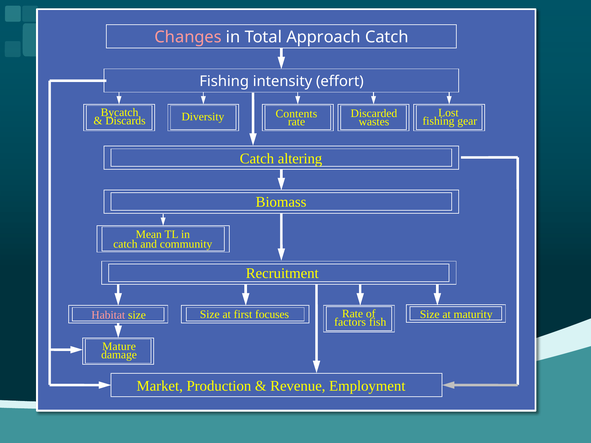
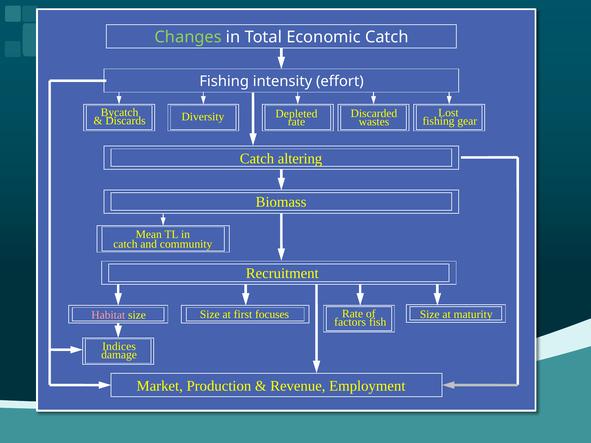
Changes colour: pink -> light green
Approach: Approach -> Economic
Contents: Contents -> Depleted
Mature: Mature -> Indices
